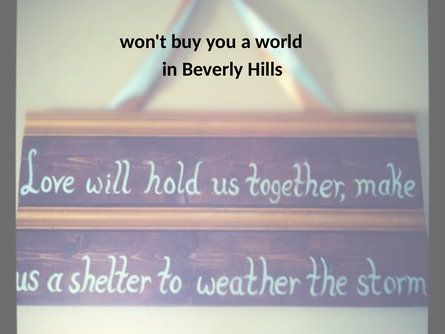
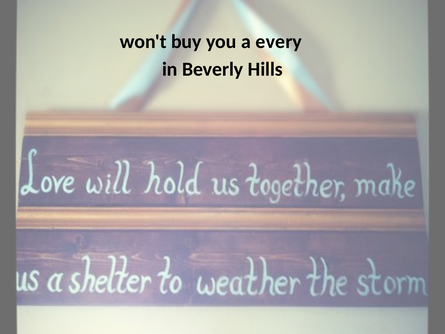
world: world -> every
